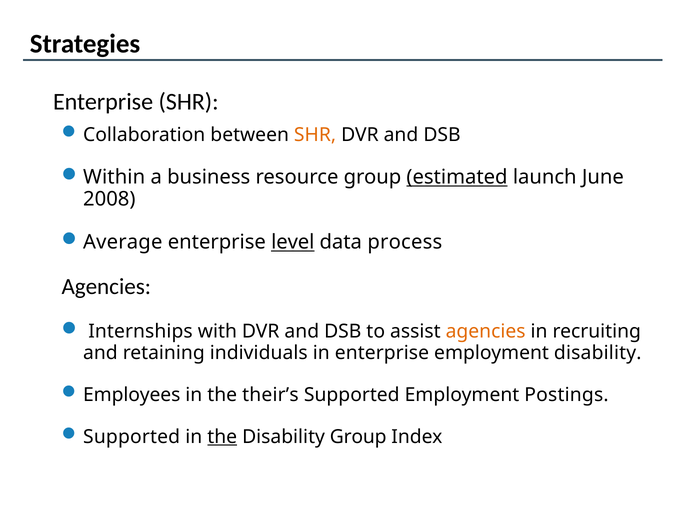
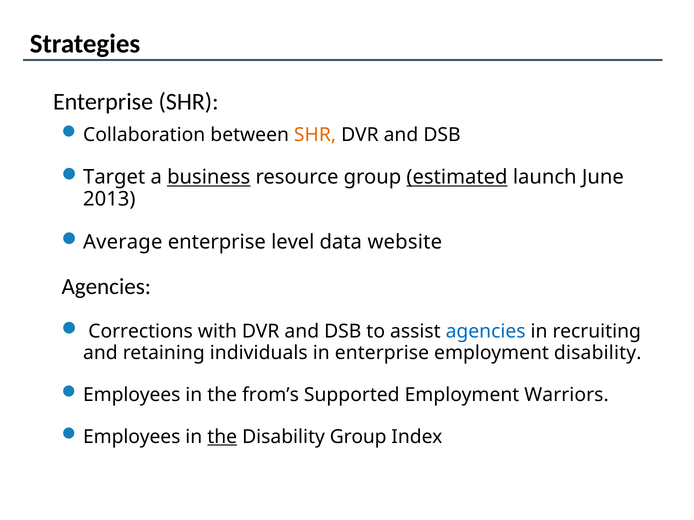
Within: Within -> Target
business underline: none -> present
2008: 2008 -> 2013
level underline: present -> none
process: process -> website
Internships: Internships -> Corrections
agencies at (486, 332) colour: orange -> blue
their’s: their’s -> from’s
Postings: Postings -> Warriors
Supported at (132, 437): Supported -> Employees
